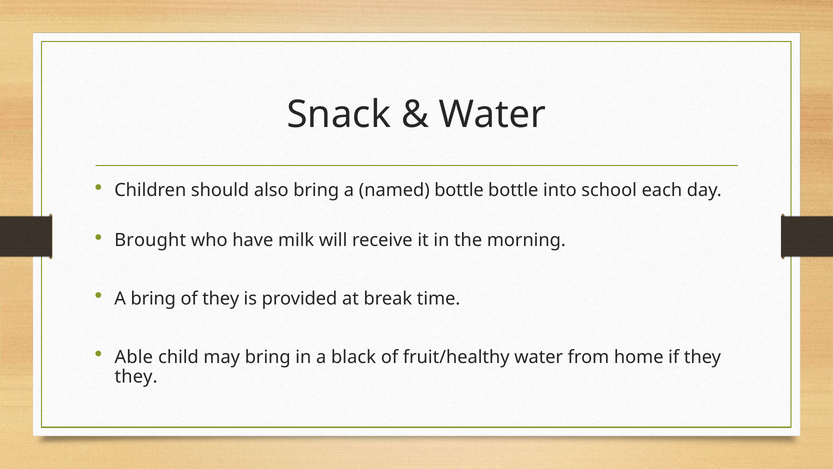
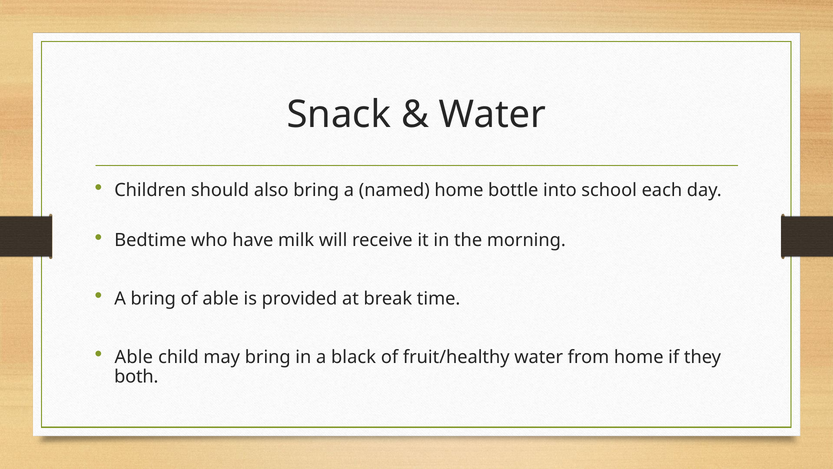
named bottle: bottle -> home
Brought: Brought -> Bedtime
of they: they -> able
they at (136, 376): they -> both
